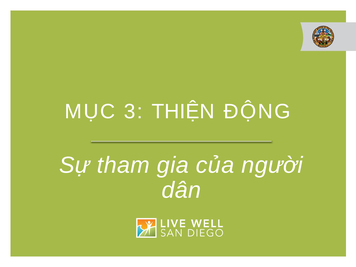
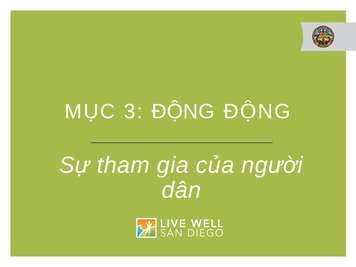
3 THIỆN: THIỆN -> ĐỘNG
